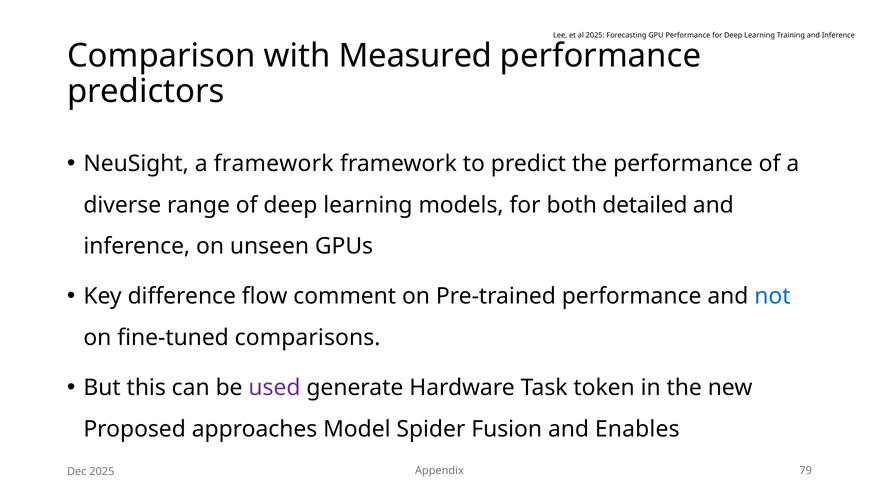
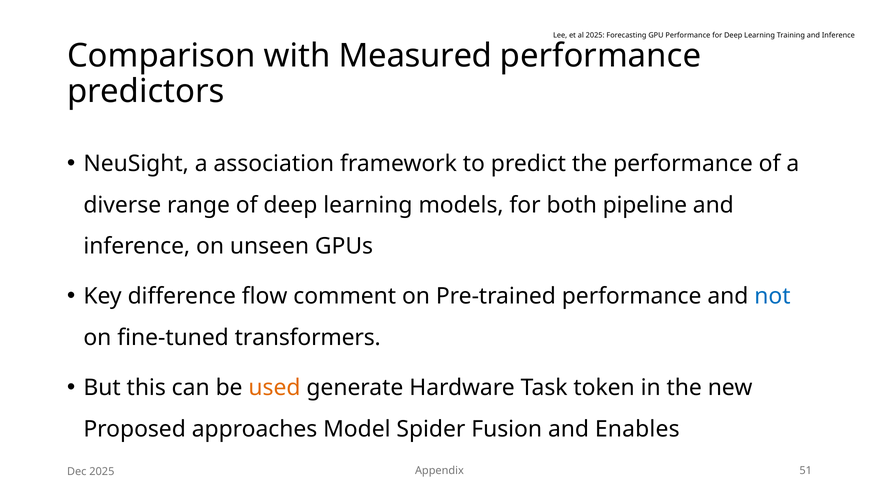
a framework: framework -> association
detailed: detailed -> pipeline
comparisons: comparisons -> transformers
used colour: purple -> orange
79: 79 -> 51
